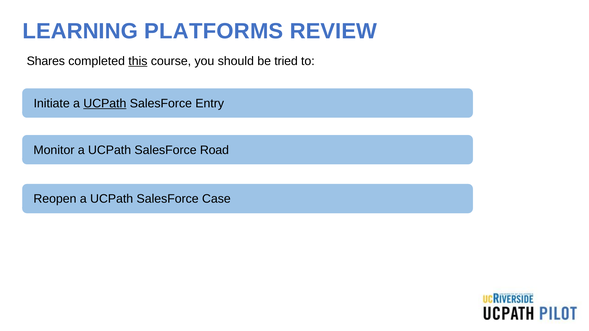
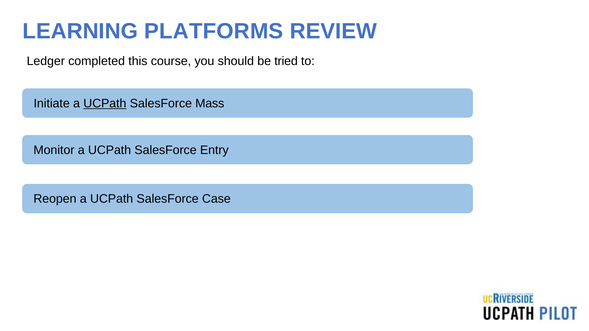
Shares: Shares -> Ledger
this underline: present -> none
Entry: Entry -> Mass
Road: Road -> Entry
